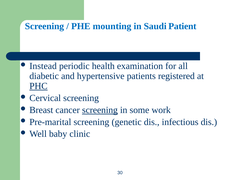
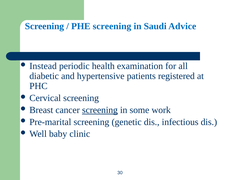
PHE mounting: mounting -> screening
Patient: Patient -> Advice
PHC underline: present -> none
